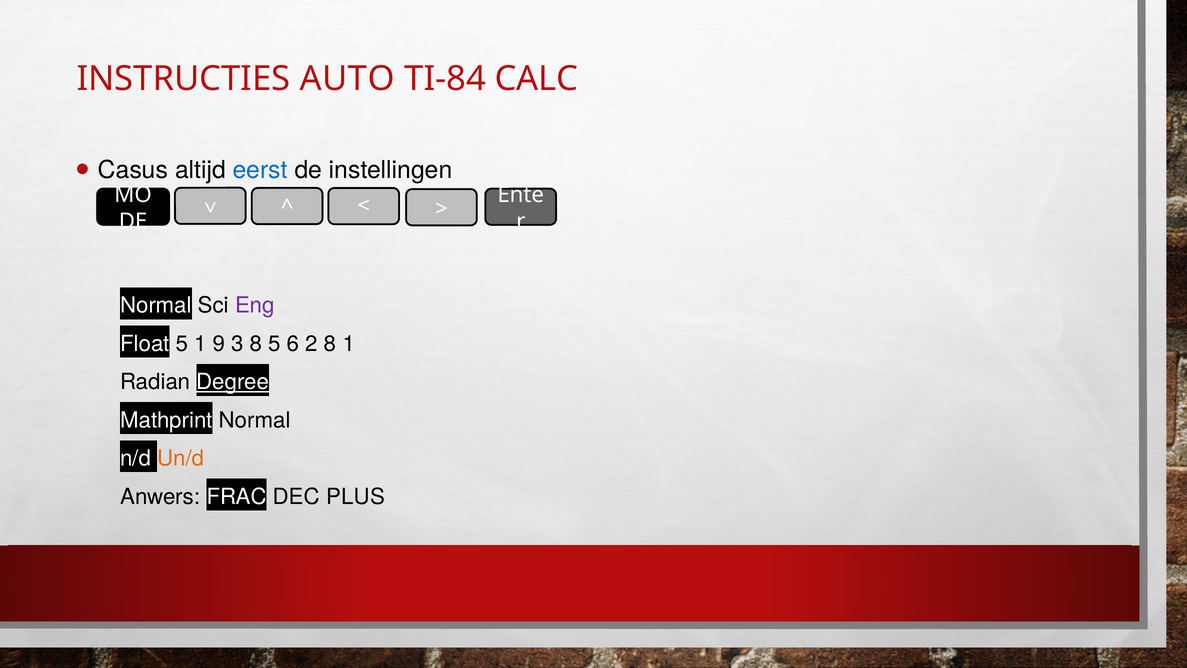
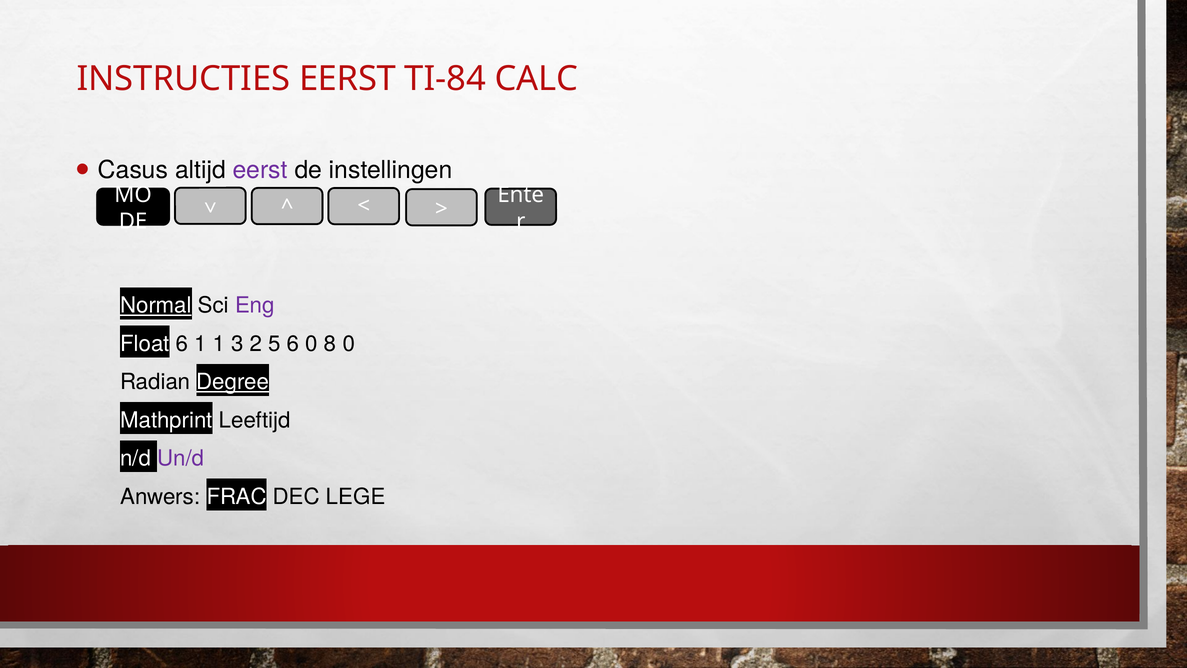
INSTRUCTIES AUTO: AUTO -> EERST
eerst at (260, 170) colour: blue -> purple
Normal at (156, 306) underline: none -> present
Float 5: 5 -> 6
1 9: 9 -> 1
3 8: 8 -> 2
6 2: 2 -> 0
8 1: 1 -> 0
Mathprint Normal: Normal -> Leeftijd
Un/d colour: orange -> purple
PLUS: PLUS -> LEGE
